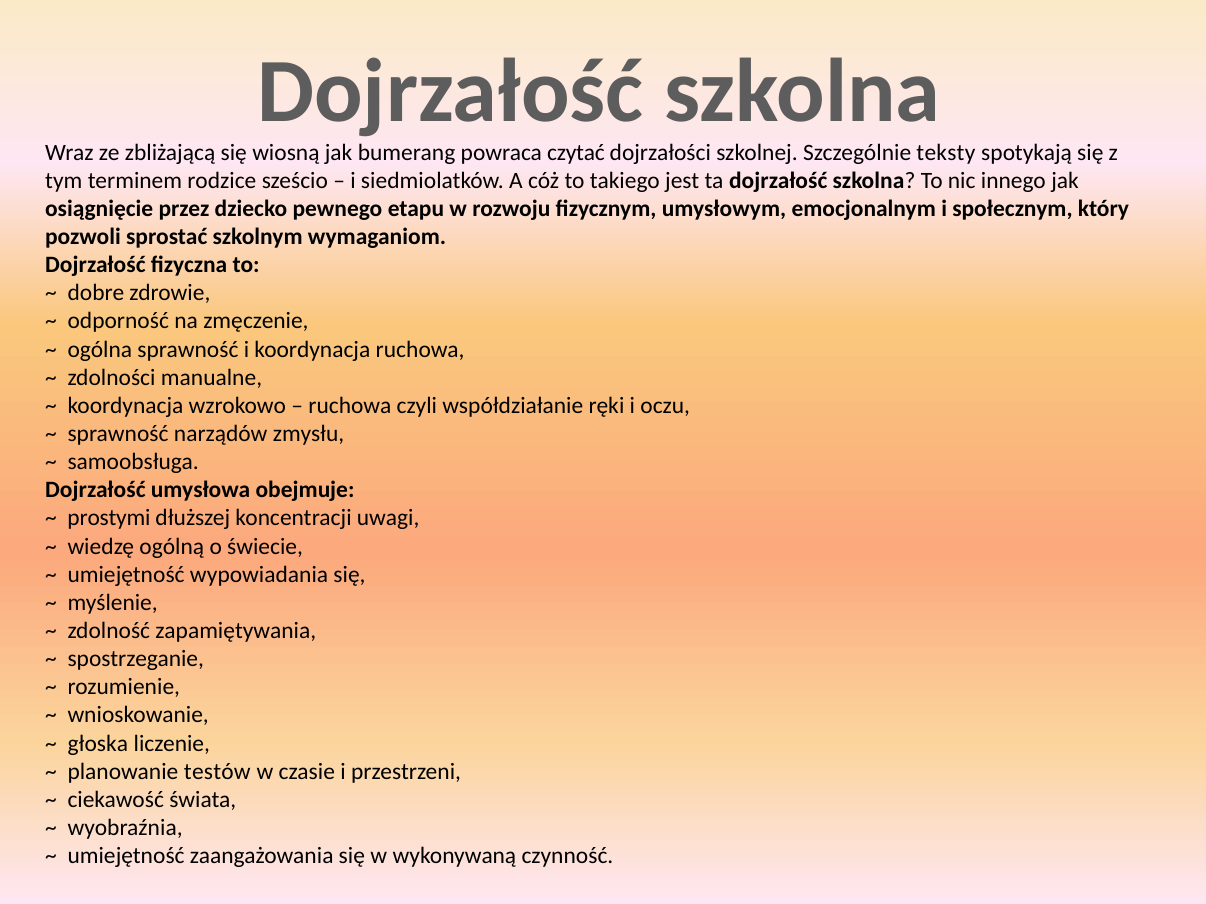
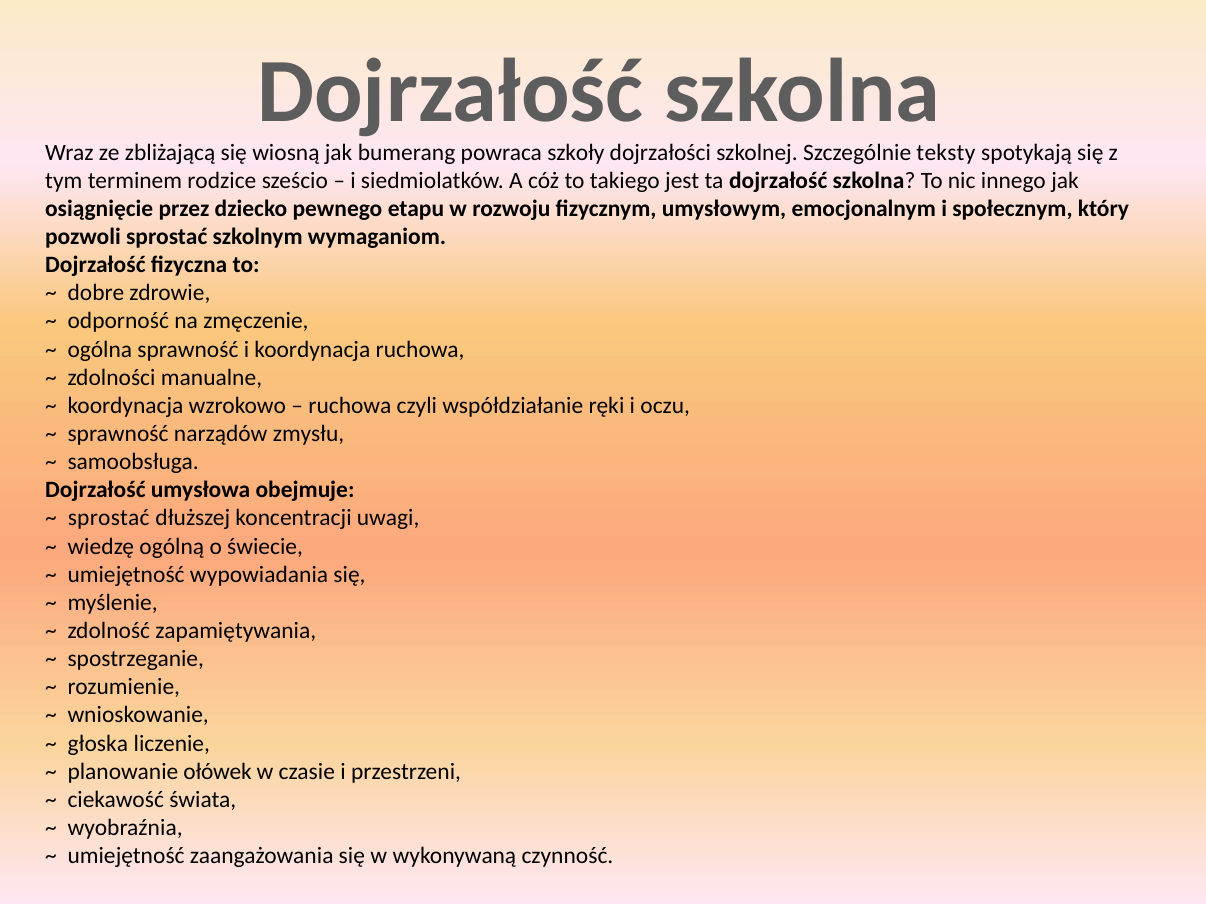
czytać: czytać -> szkoły
prostymi at (109, 518): prostymi -> sprostać
testów: testów -> ołówek
